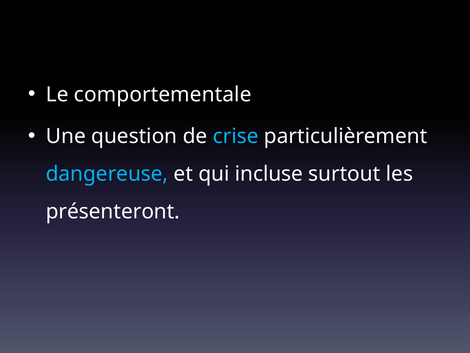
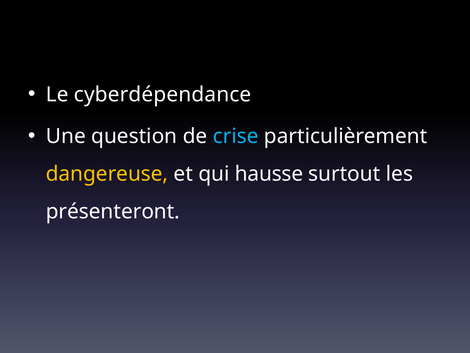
comportementale: comportementale -> cyberdépendance
dangereuse colour: light blue -> yellow
incluse: incluse -> hausse
